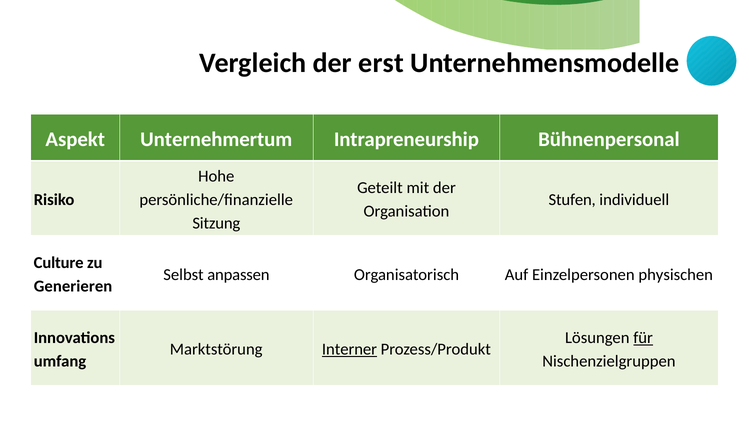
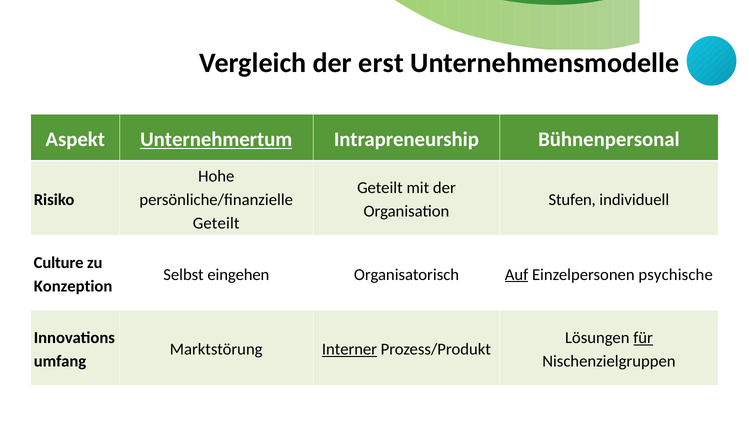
Unternehmertum underline: none -> present
Sitzung at (216, 223): Sitzung -> Geteilt
anpassen: anpassen -> eingehen
Auf underline: none -> present
physischen: physischen -> psychische
Generieren: Generieren -> Konzeption
